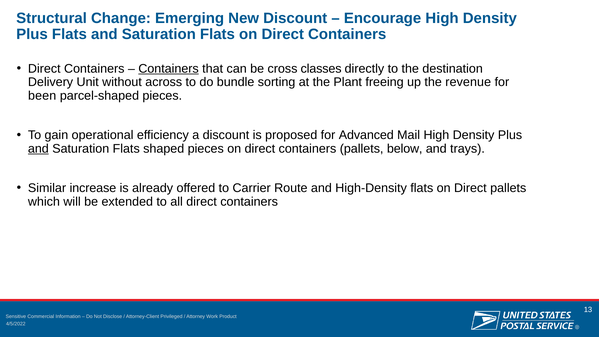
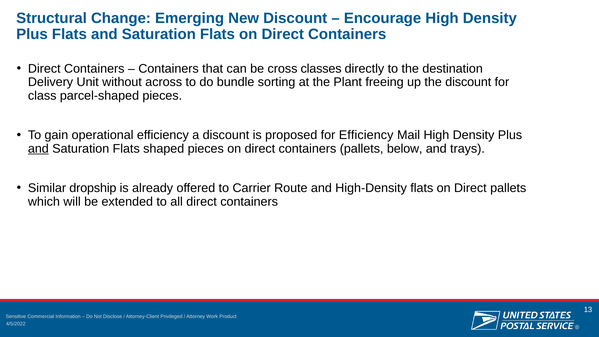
Containers at (169, 69) underline: present -> none
the revenue: revenue -> discount
been: been -> class
for Advanced: Advanced -> Efficiency
increase: increase -> dropship
